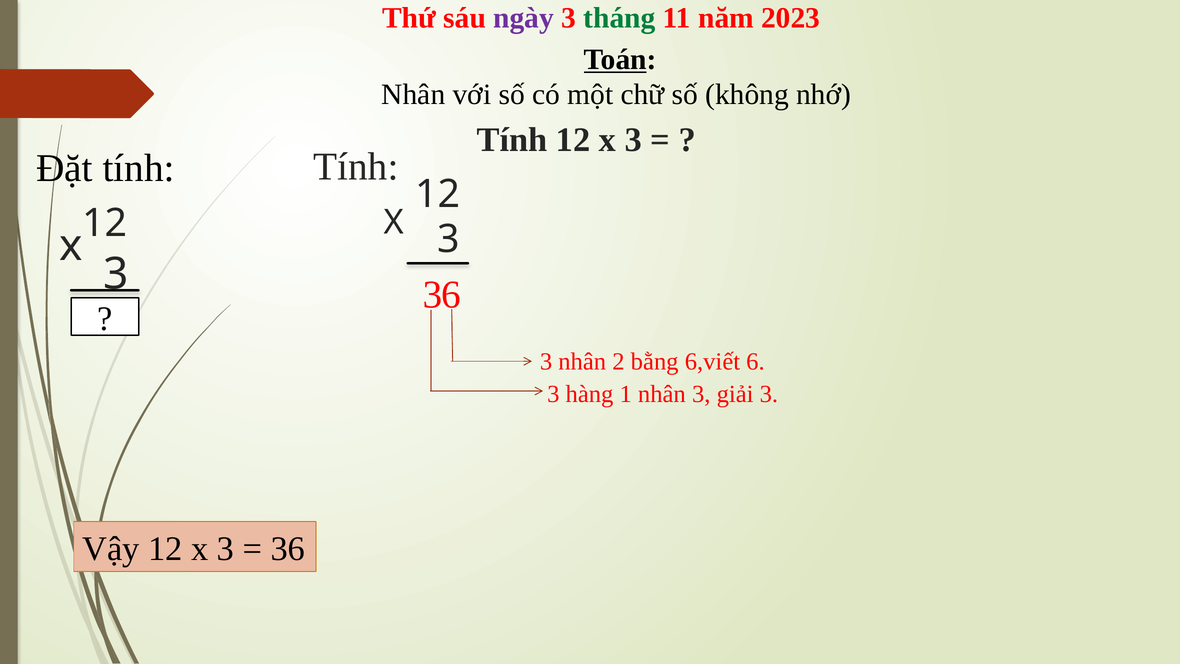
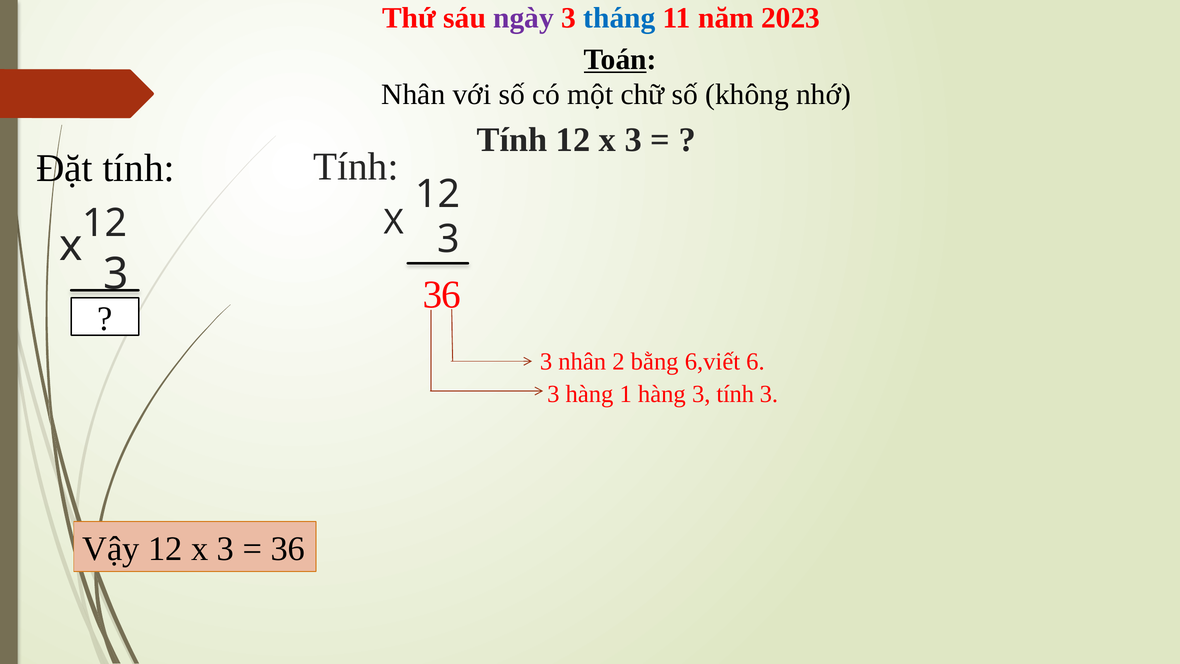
tháng colour: green -> blue
1 nhân: nhân -> hàng
3 giải: giải -> tính
